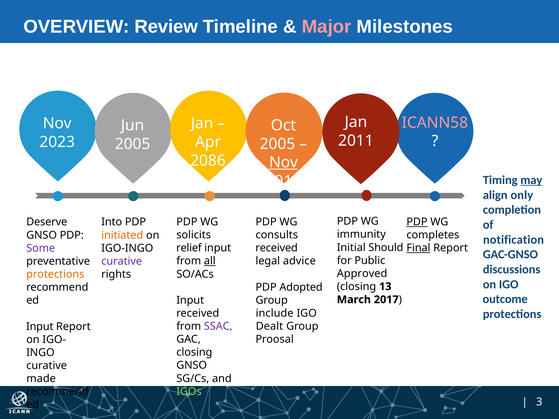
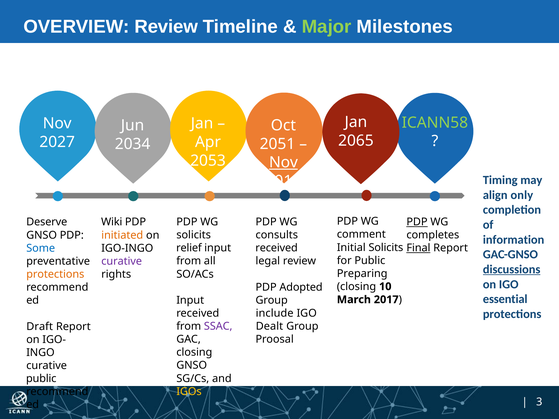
Major colour: pink -> light green
ICANN58 colour: pink -> light green
2011: 2011 -> 2065
2023: 2023 -> 2027
2005 at (277, 144): 2005 -> 2051
2005 at (133, 144): 2005 -> 2034
2086: 2086 -> 2053
may underline: present -> none
Into: Into -> Wiki
immunity: immunity -> comment
notification: notification -> information
Initial Should: Should -> Solicits
Some colour: purple -> blue
all underline: present -> none
legal advice: advice -> review
discussions underline: none -> present
Approved: Approved -> Preparing
13: 13 -> 10
outcome: outcome -> essential
Input at (40, 327): Input -> Draft
made at (41, 379): made -> public
IGOs colour: light green -> yellow
